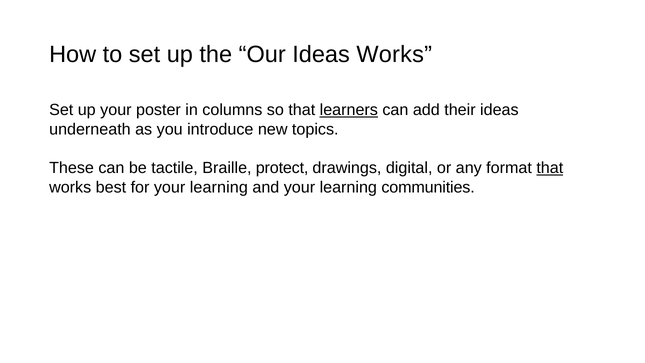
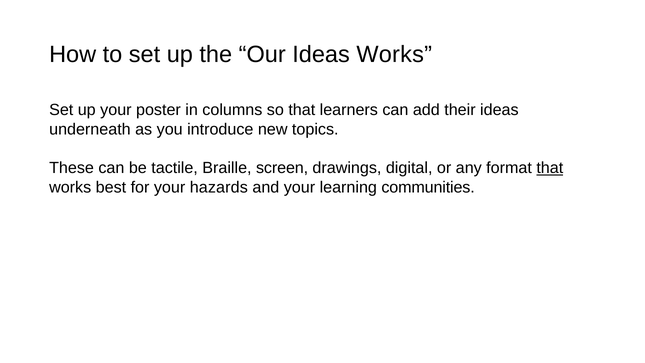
learners underline: present -> none
protect: protect -> screen
for your learning: learning -> hazards
